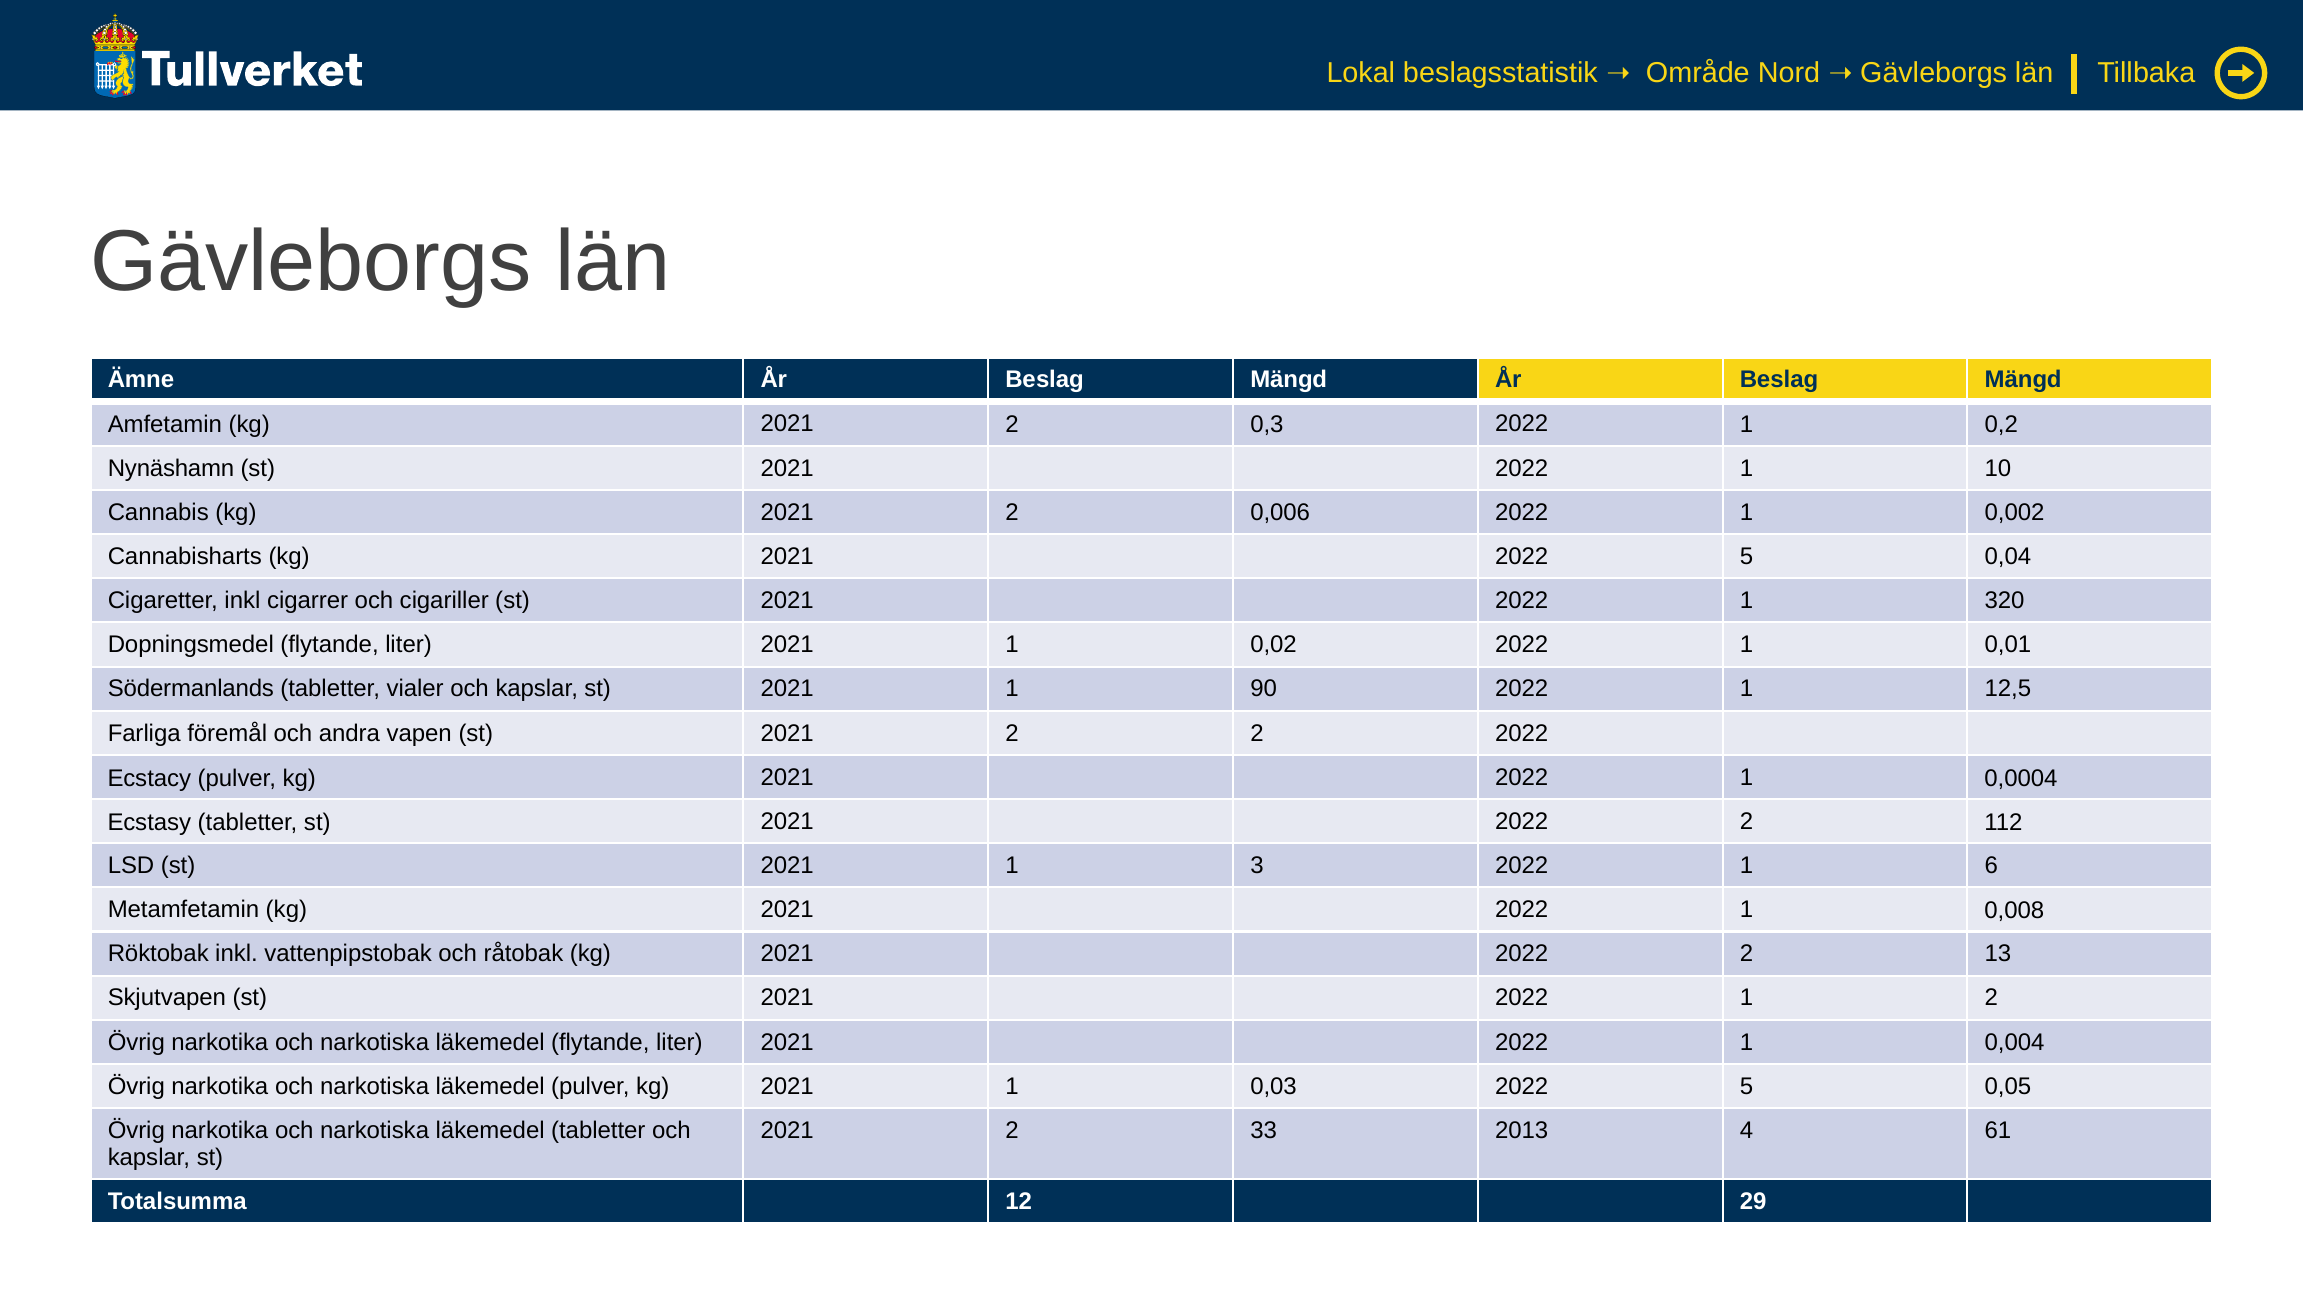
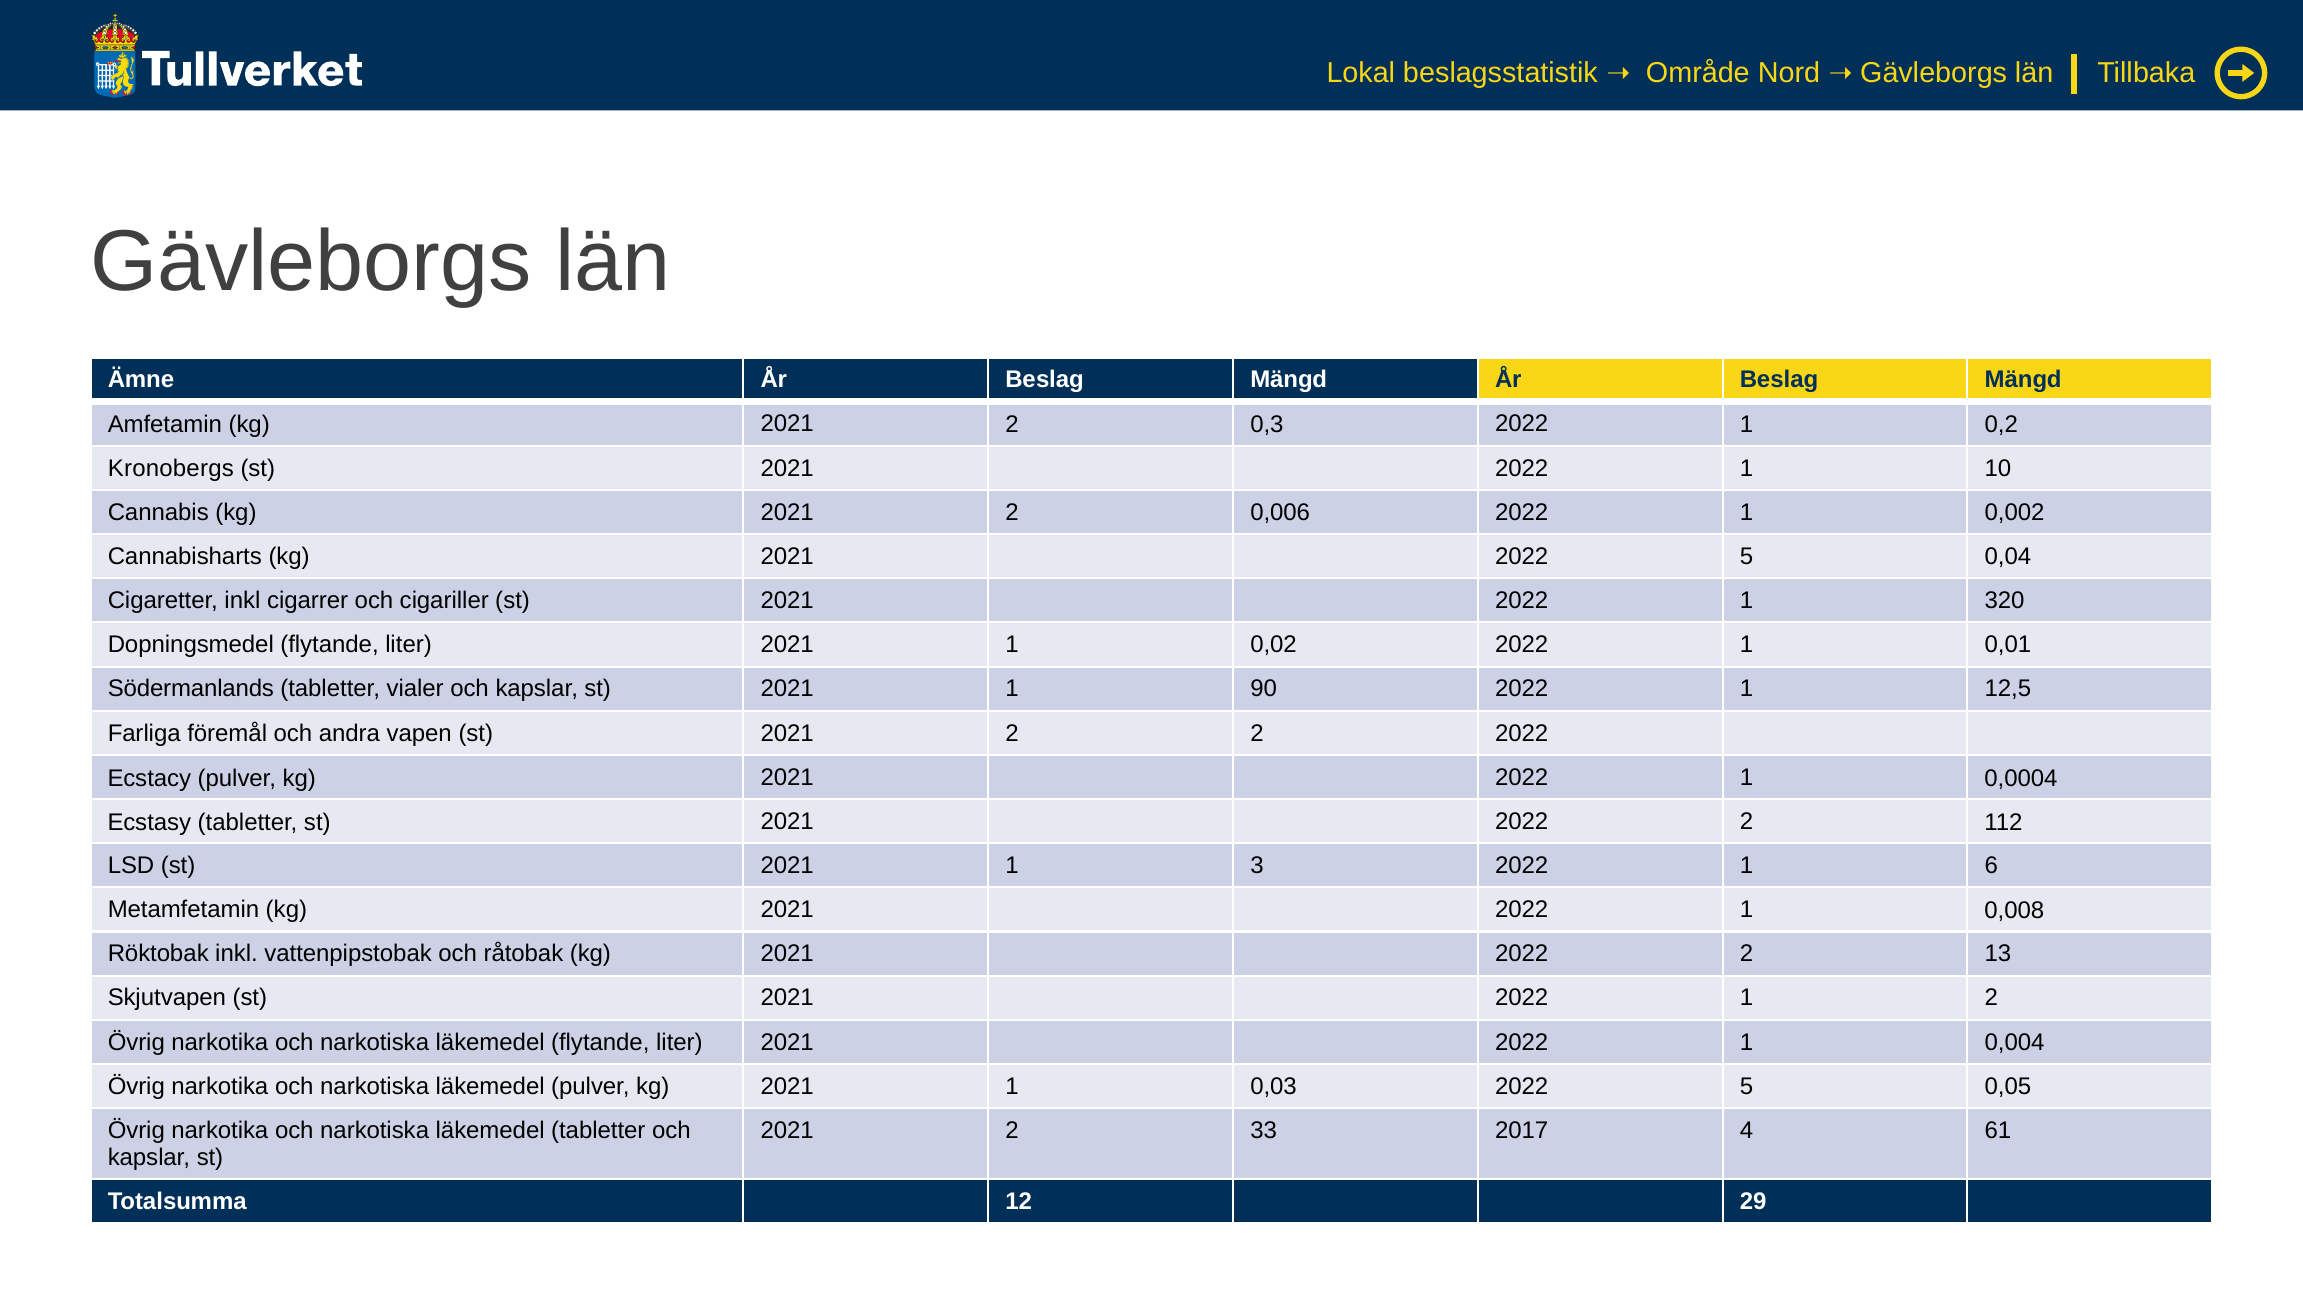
Nynäshamn: Nynäshamn -> Kronobergs
2013: 2013 -> 2017
